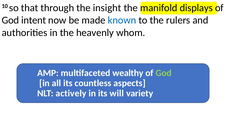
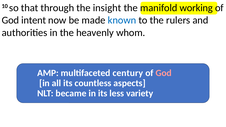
displays: displays -> working
wealthy: wealthy -> century
God at (164, 73) colour: light green -> pink
actively: actively -> became
will: will -> less
